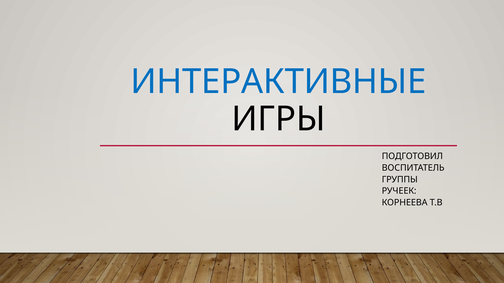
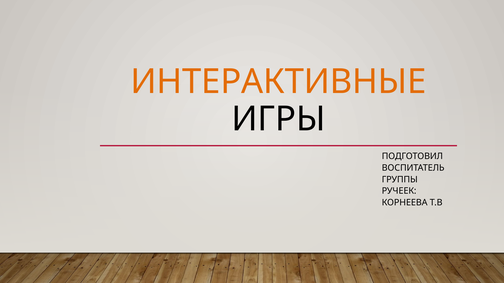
ИНТЕРАКТИВНЫЕ colour: blue -> orange
